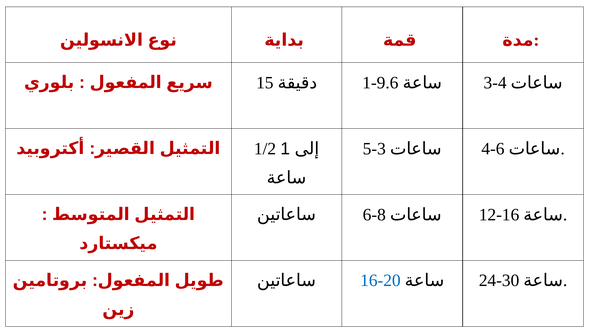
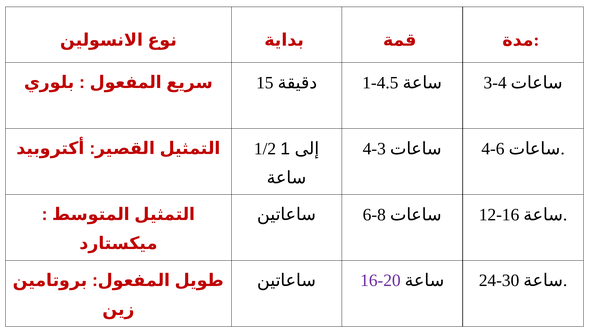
1-9.6: 1-9.6 -> 1-4.5
5-3: 5-3 -> 4-3
16-20 colour: blue -> purple
